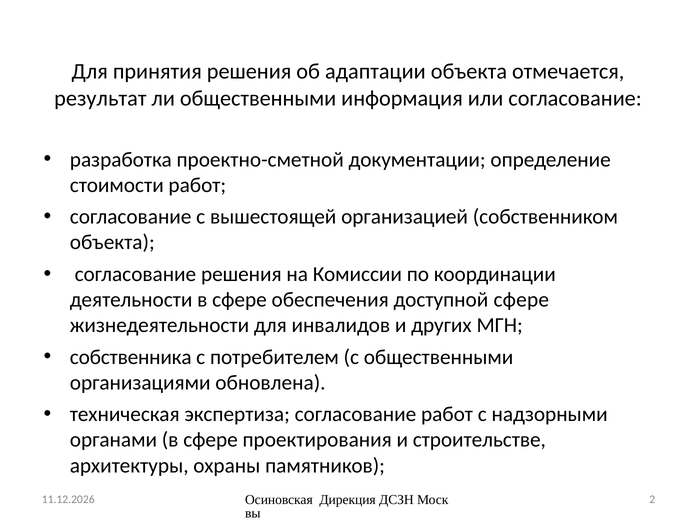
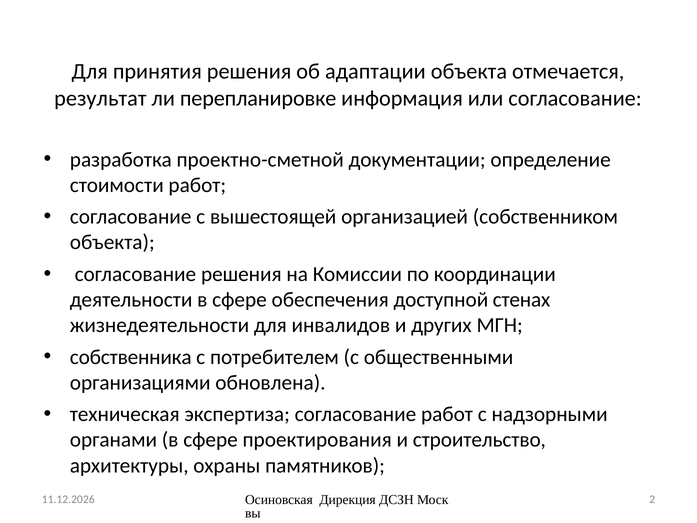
ли общественными: общественными -> перепланировке
доступной сфере: сфере -> стенах
строительстве: строительстве -> строительство
